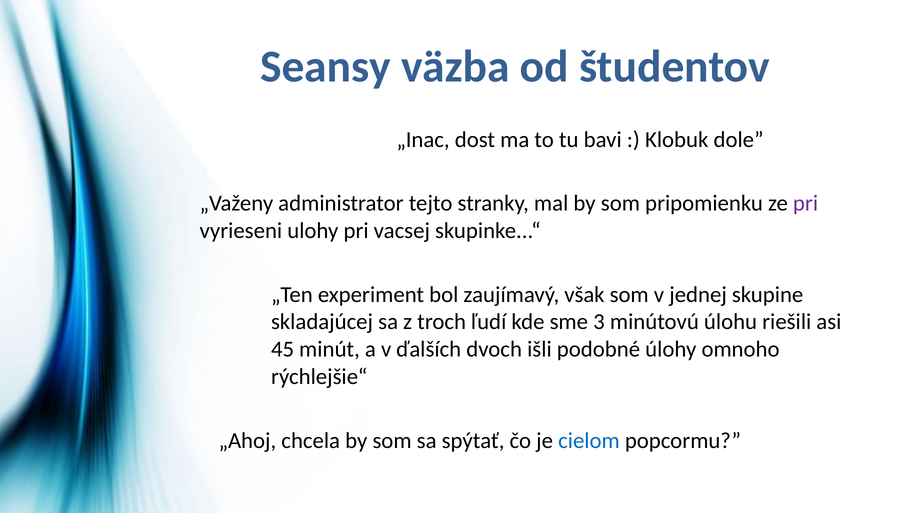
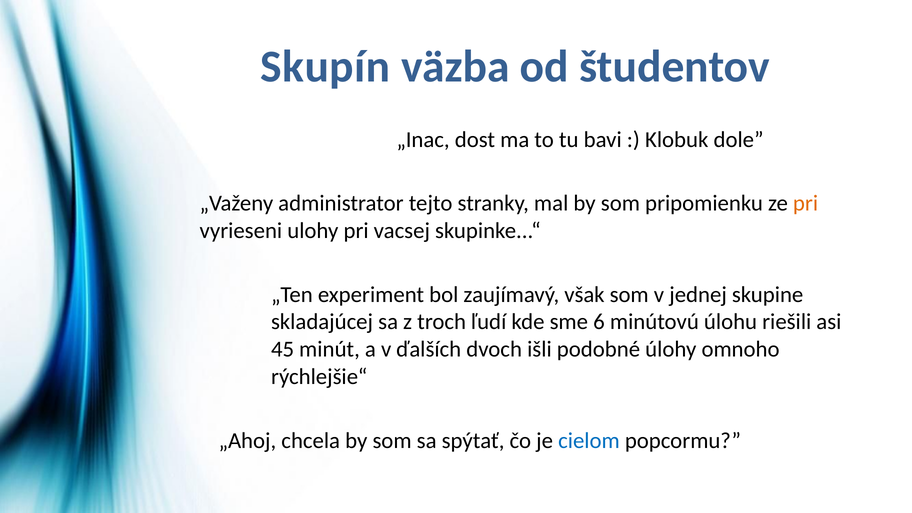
Seansy: Seansy -> Skupín
pri at (806, 203) colour: purple -> orange
3: 3 -> 6
